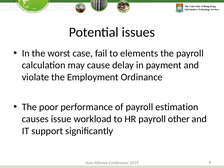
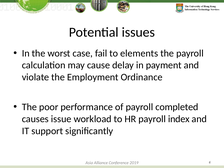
estimation: estimation -> completed
other: other -> index
